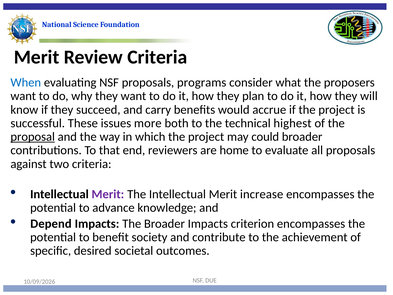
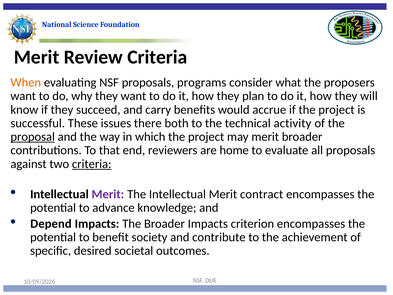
When colour: blue -> orange
more: more -> there
highest: highest -> activity
may could: could -> merit
criteria at (92, 164) underline: none -> present
increase: increase -> contract
